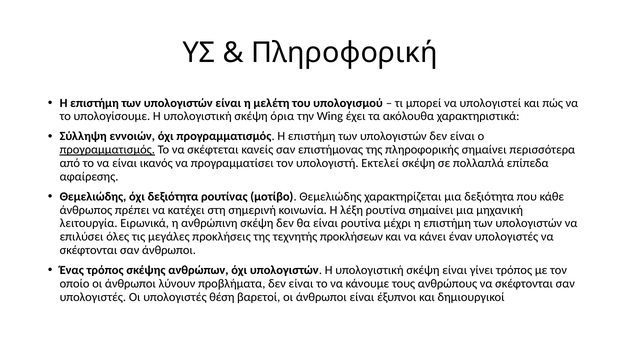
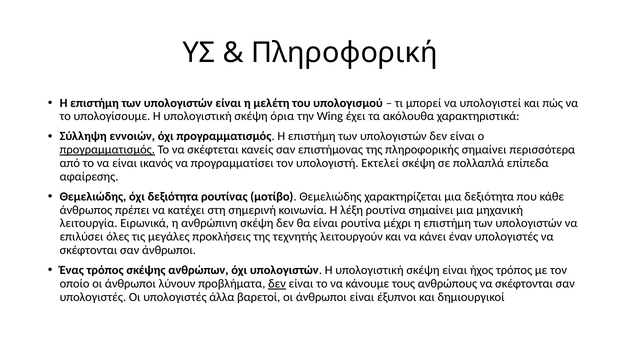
προκλήσεων: προκλήσεων -> λειτουργούν
γίνει: γίνει -> ήχος
δεν at (277, 284) underline: none -> present
θέση: θέση -> άλλα
